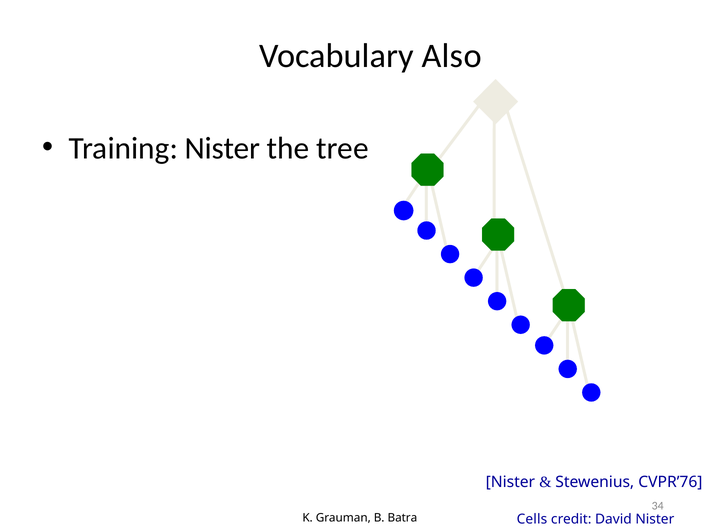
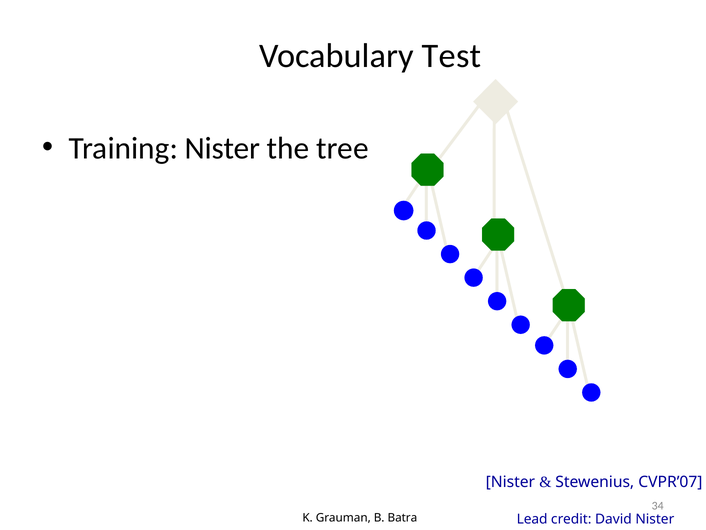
Also: Also -> Test
CVPR’76: CVPR’76 -> CVPR’07
Cells: Cells -> Lead
